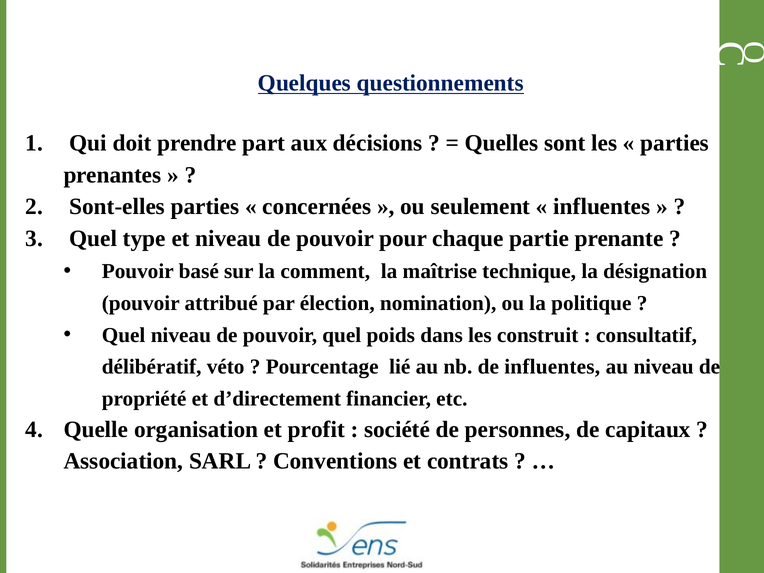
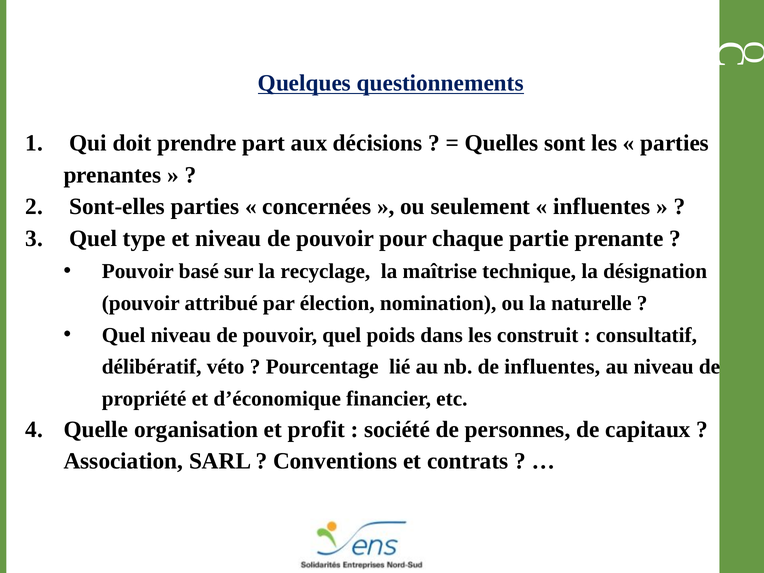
comment: comment -> recyclage
politique: politique -> naturelle
d’directement: d’directement -> d’économique
